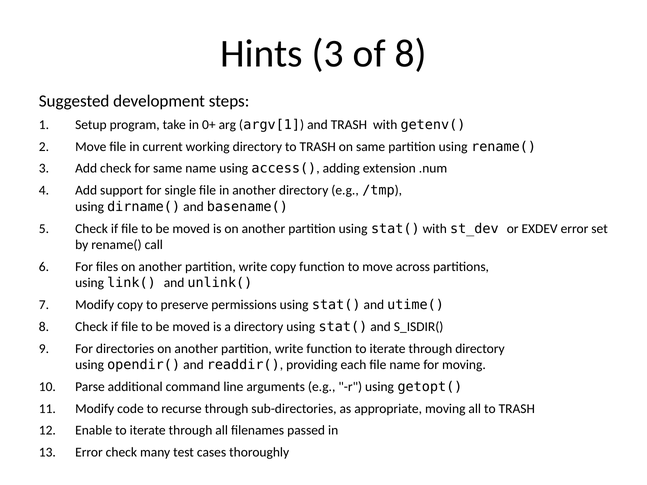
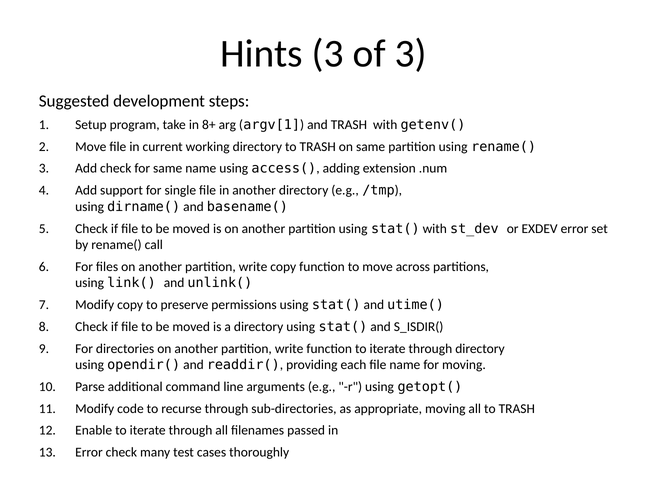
of 8: 8 -> 3
0+: 0+ -> 8+
